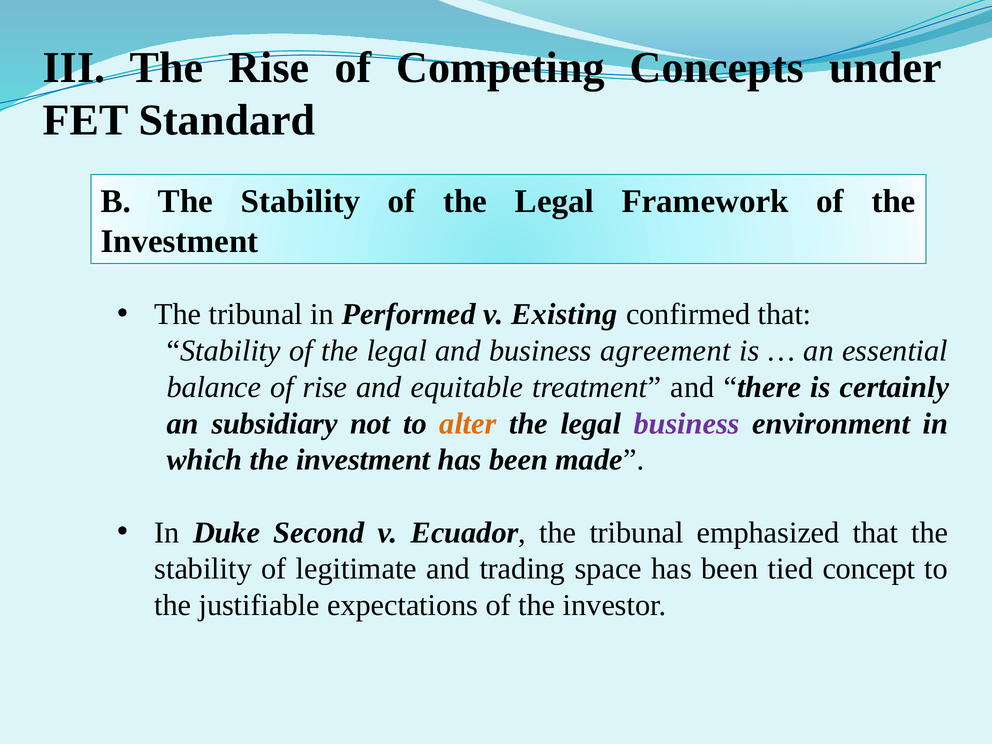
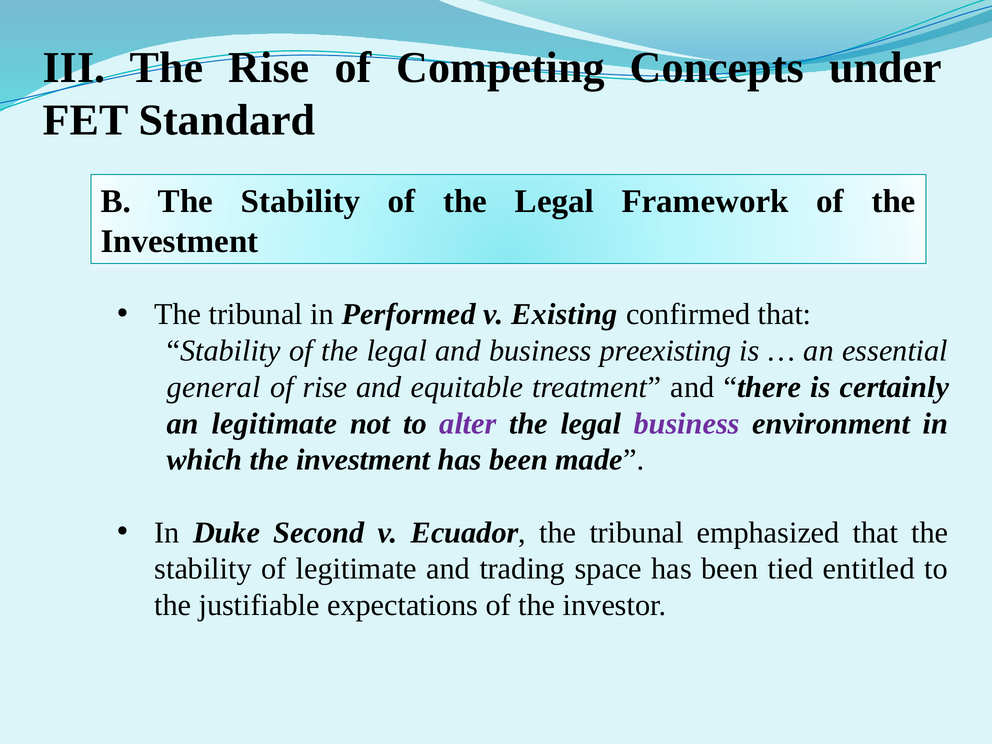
agreement: agreement -> preexisting
balance: balance -> general
an subsidiary: subsidiary -> legitimate
alter colour: orange -> purple
concept: concept -> entitled
